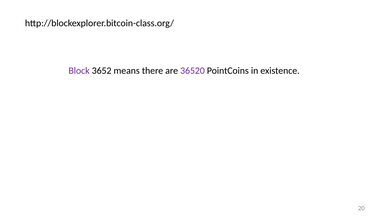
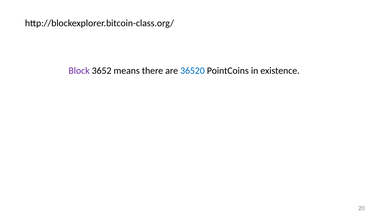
36520 colour: purple -> blue
